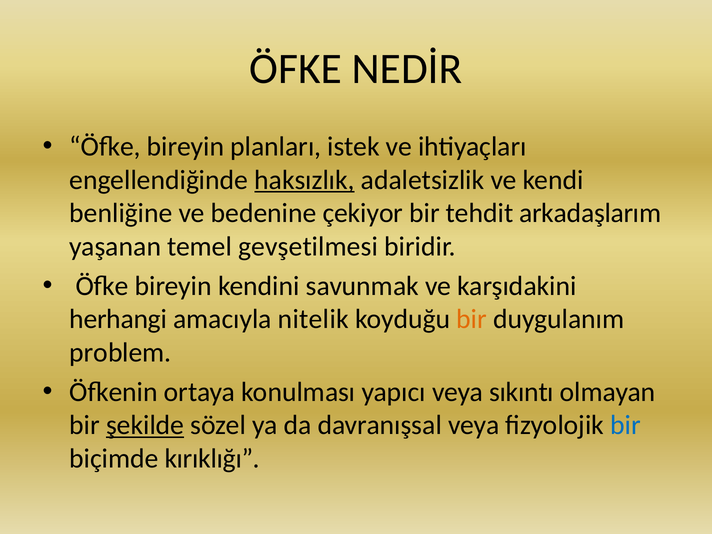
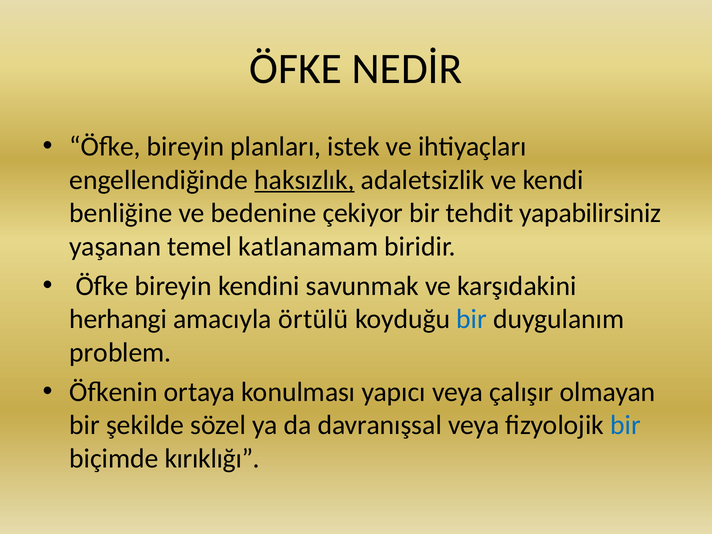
arkadaşlarım: arkadaşlarım -> yapabilirsiniz
gevşetilmesi: gevşetilmesi -> katlanamam
nitelik: nitelik -> örtülü
bir at (472, 319) colour: orange -> blue
sıkıntı: sıkıntı -> çalışır
şekilde underline: present -> none
